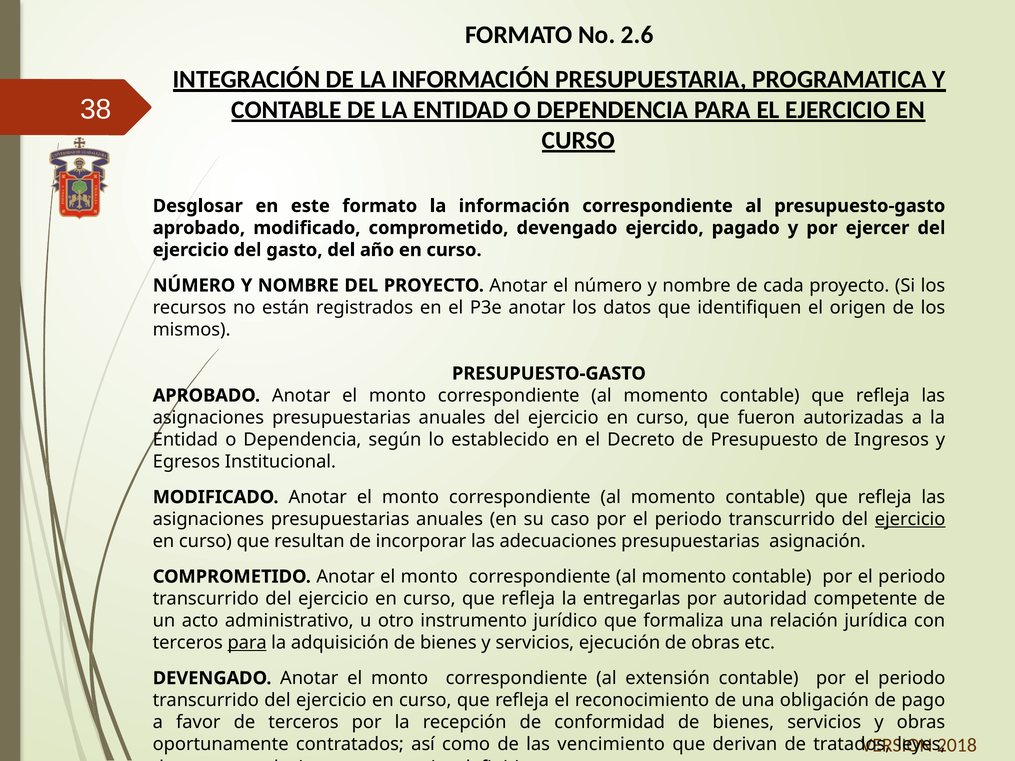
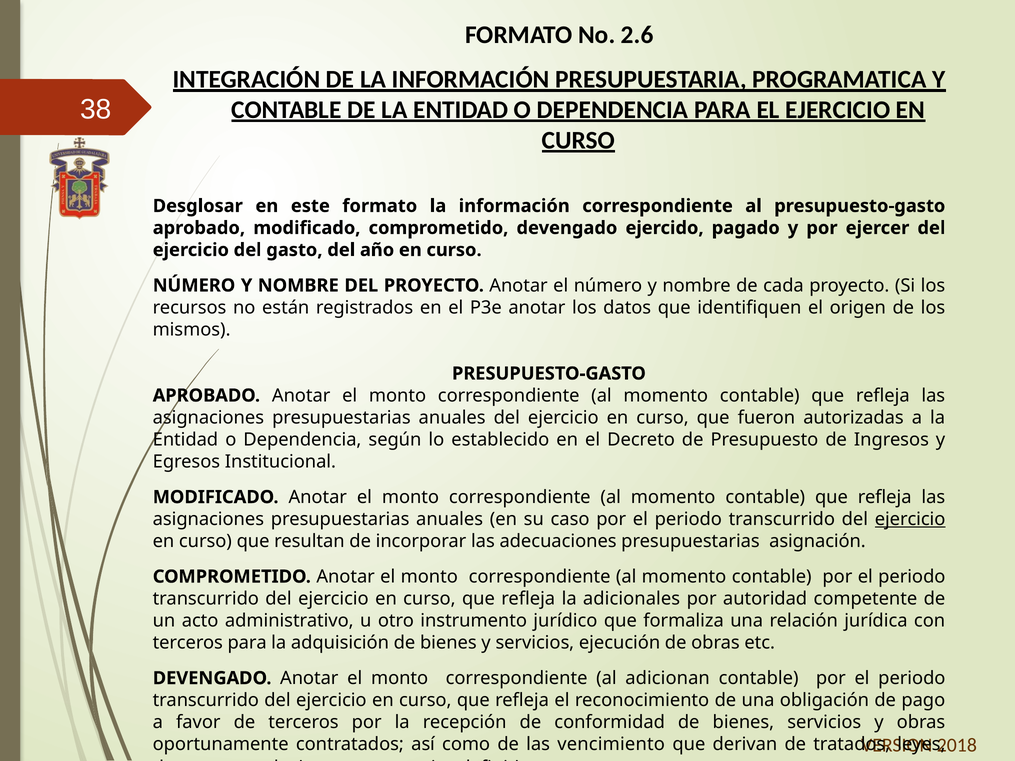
entregarlas: entregarlas -> adicionales
para at (247, 643) underline: present -> none
extensión: extensión -> adicionan
